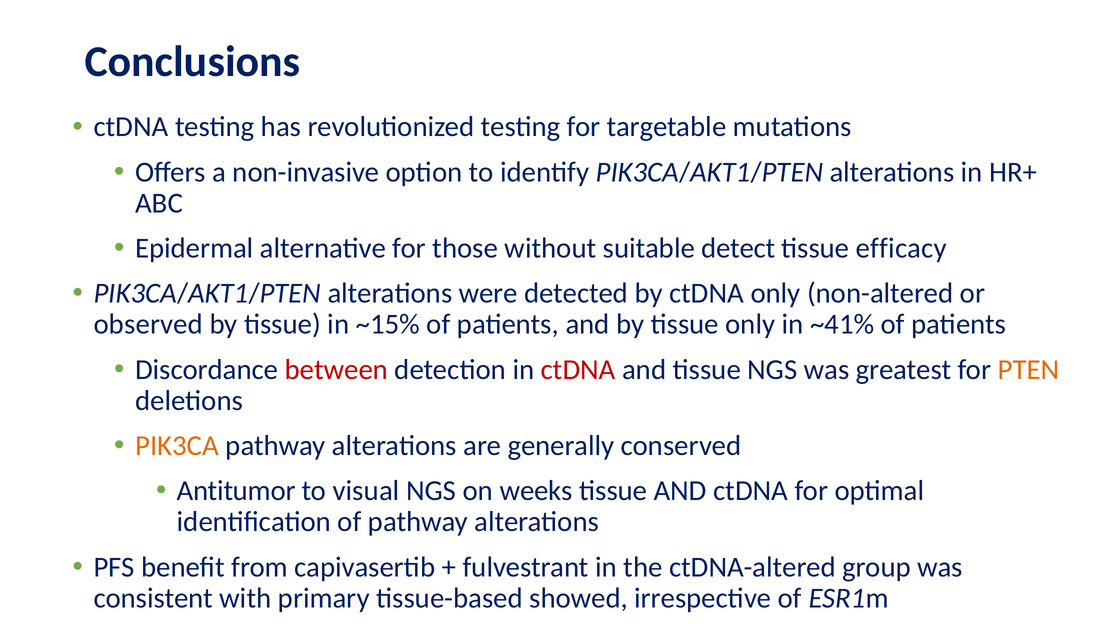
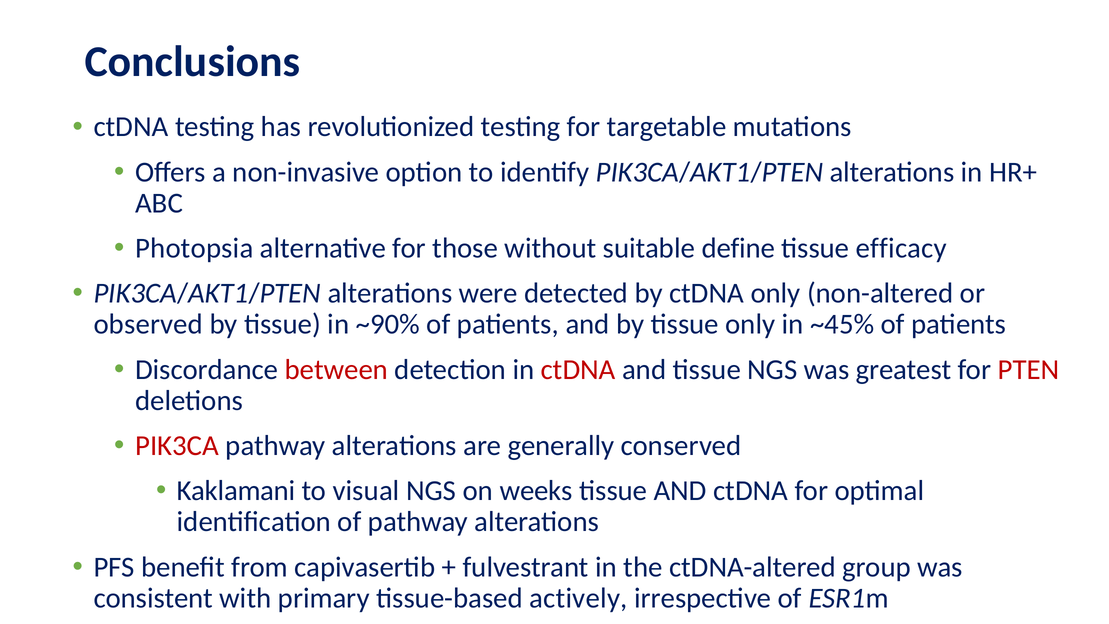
Epidermal: Epidermal -> Photopsia
detect: detect -> define
~15%: ~15% -> ~90%
~41%: ~41% -> ~45%
PTEN colour: orange -> red
PIK3CA colour: orange -> red
Antitumor: Antitumor -> Kaklamani
showed: showed -> actively
